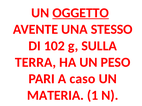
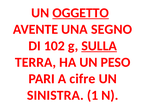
STESSO: STESSO -> SEGNO
SULLA underline: none -> present
caso: caso -> cifre
MATERIA: MATERIA -> SINISTRA
